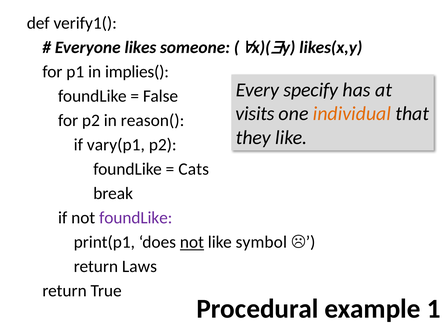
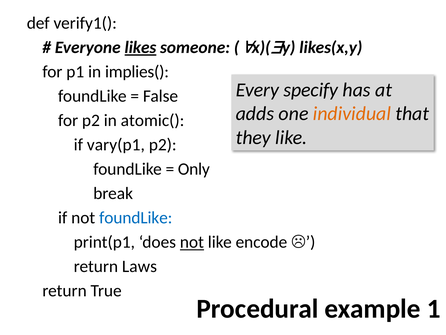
likes underline: none -> present
visits: visits -> adds
reason(: reason( -> atomic(
Cats: Cats -> Only
foundLike at (136, 218) colour: purple -> blue
symbol: symbol -> encode
